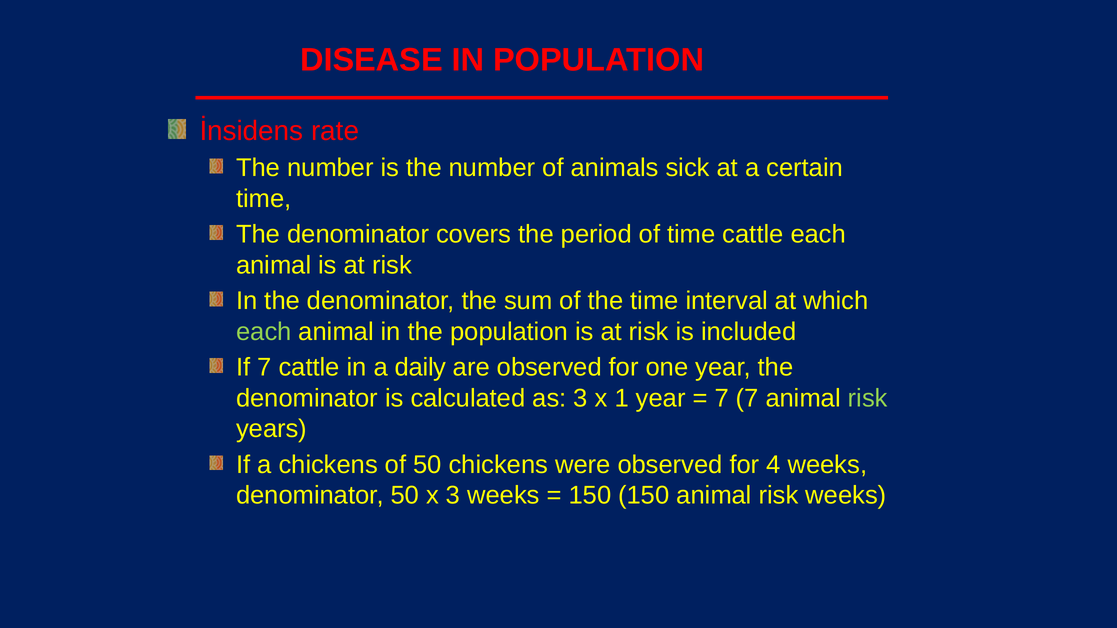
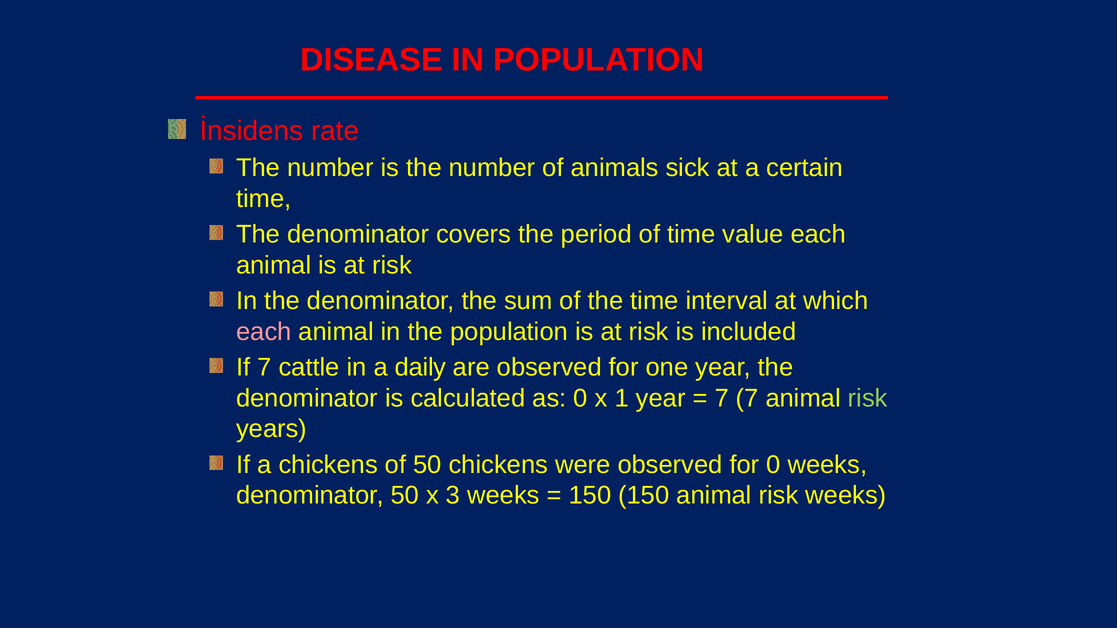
time cattle: cattle -> value
each at (264, 332) colour: light green -> pink
as 3: 3 -> 0
for 4: 4 -> 0
